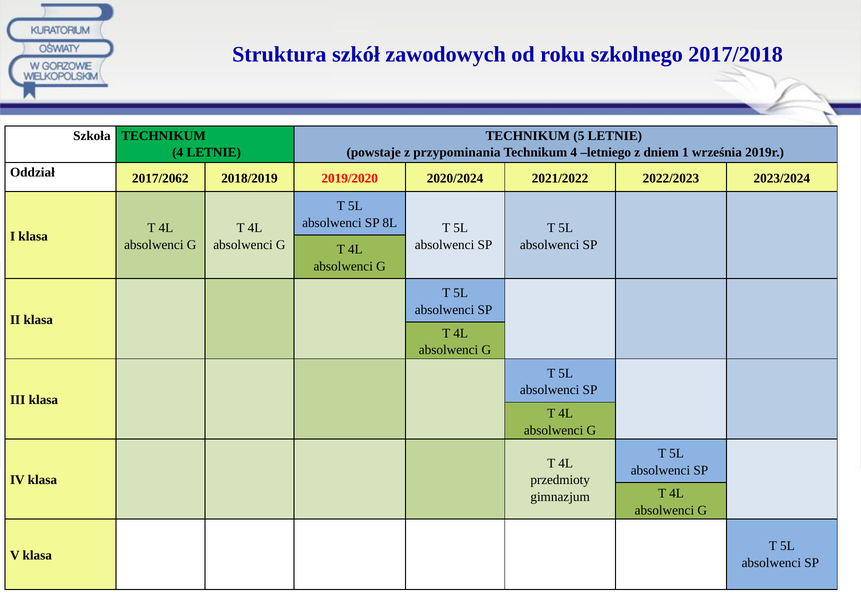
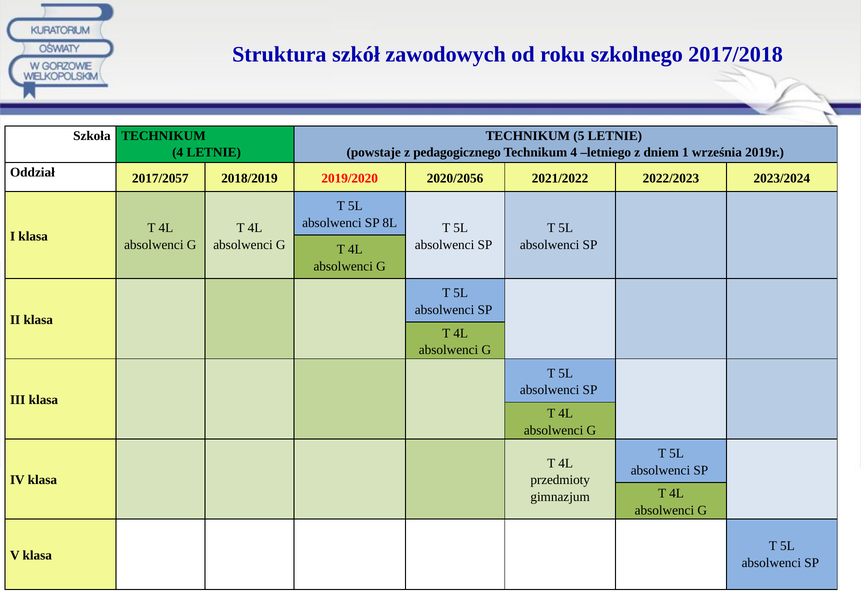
przypominania: przypominania -> pedagogicznego
2017/2062: 2017/2062 -> 2017/2057
2020/2024: 2020/2024 -> 2020/2056
